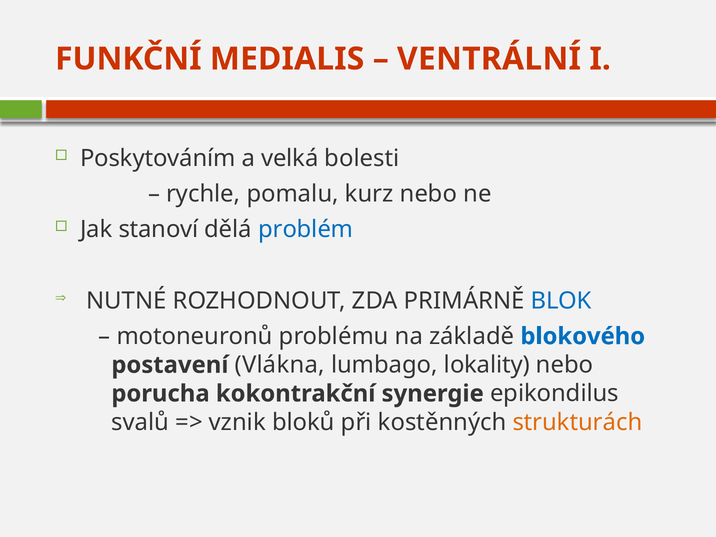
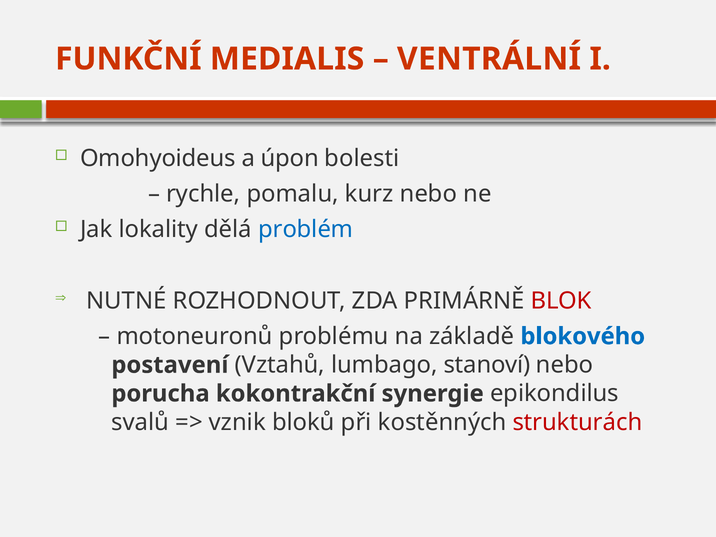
Poskytováním: Poskytováním -> Omohyoideus
velká: velká -> úpon
stanoví: stanoví -> lokality
BLOK colour: blue -> red
Vlákna: Vlákna -> Vztahů
lokality: lokality -> stanoví
strukturách colour: orange -> red
